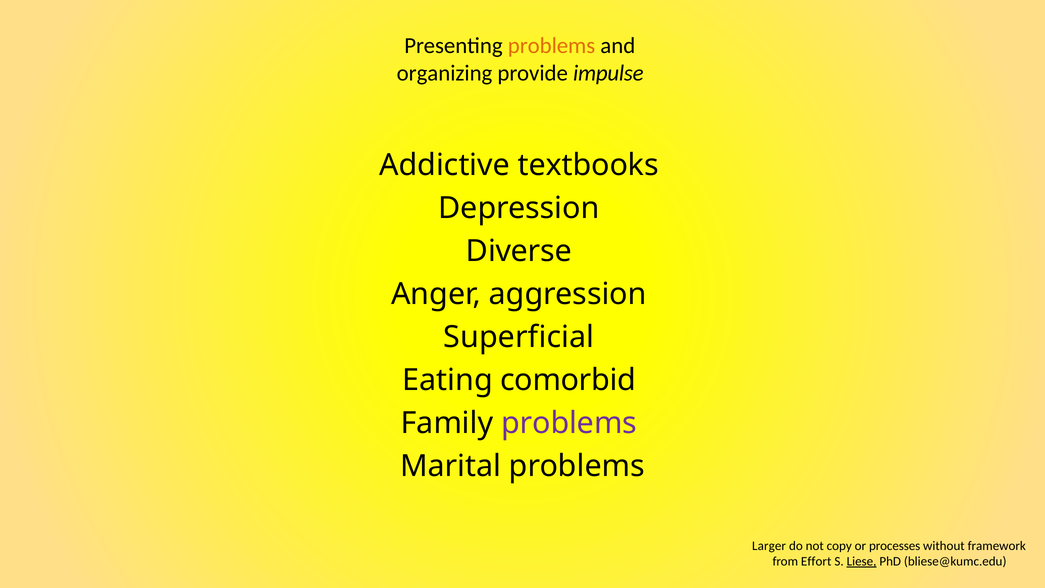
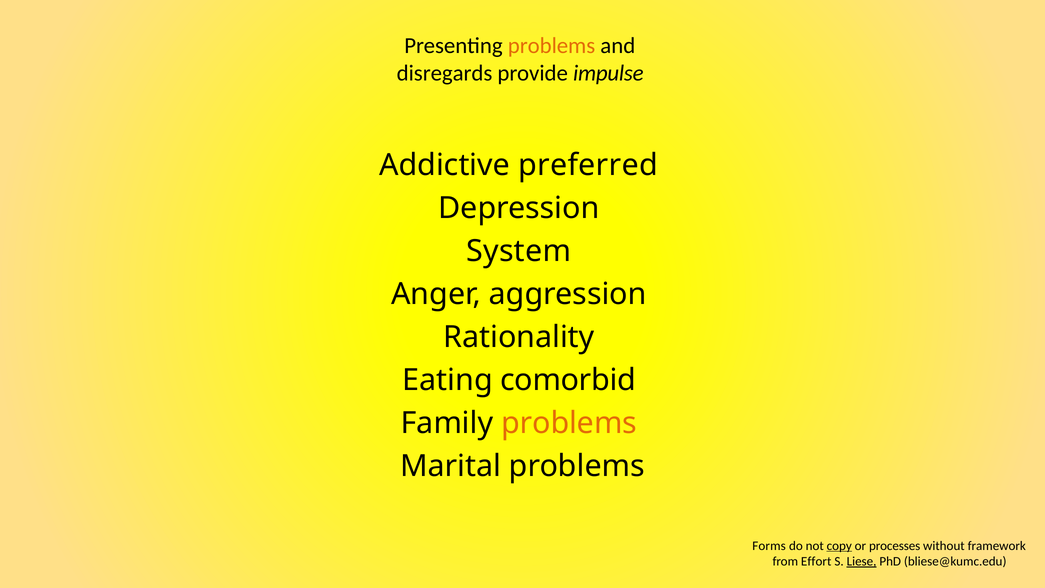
organizing: organizing -> disregards
textbooks: textbooks -> preferred
Diverse: Diverse -> System
Superficial: Superficial -> Rationality
problems at (569, 423) colour: purple -> orange
Larger: Larger -> Forms
copy underline: none -> present
